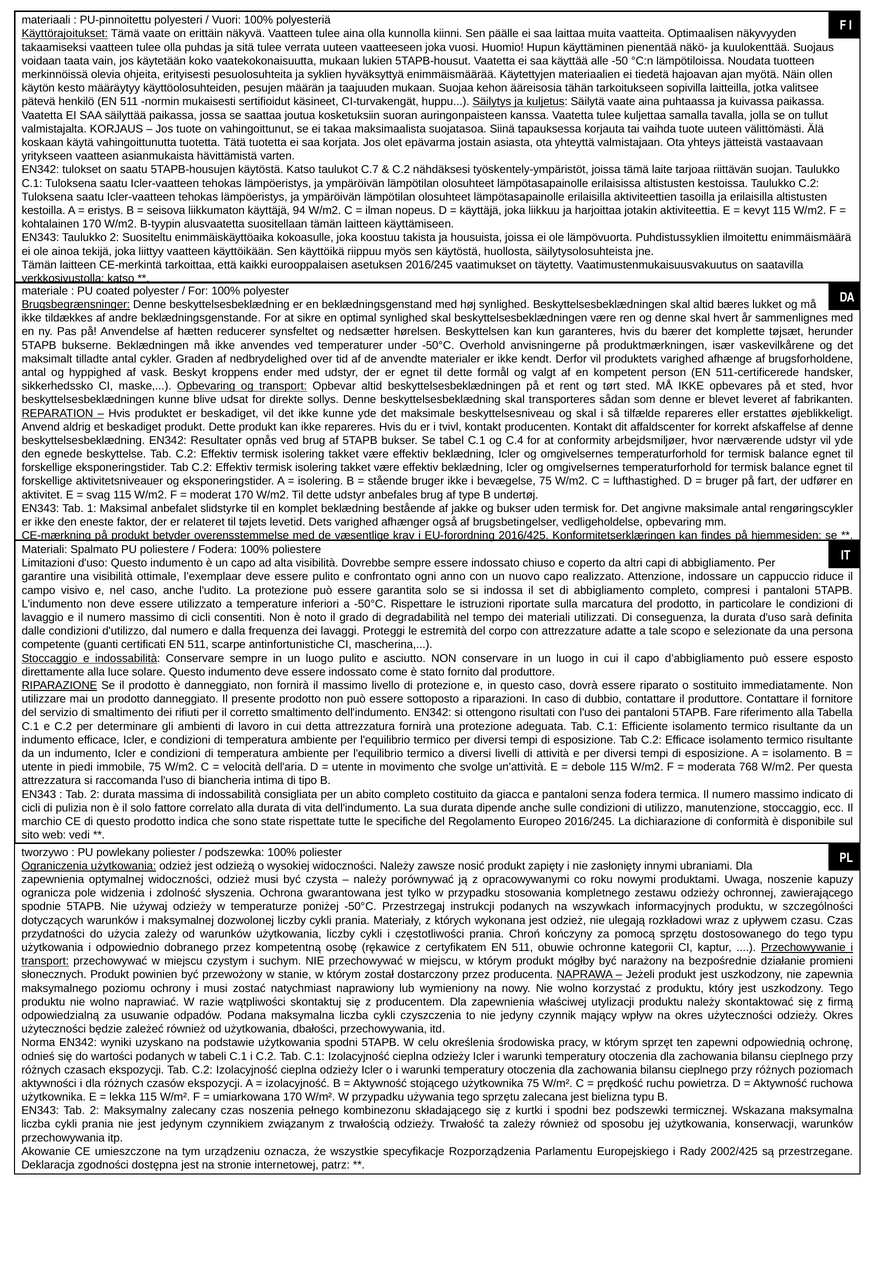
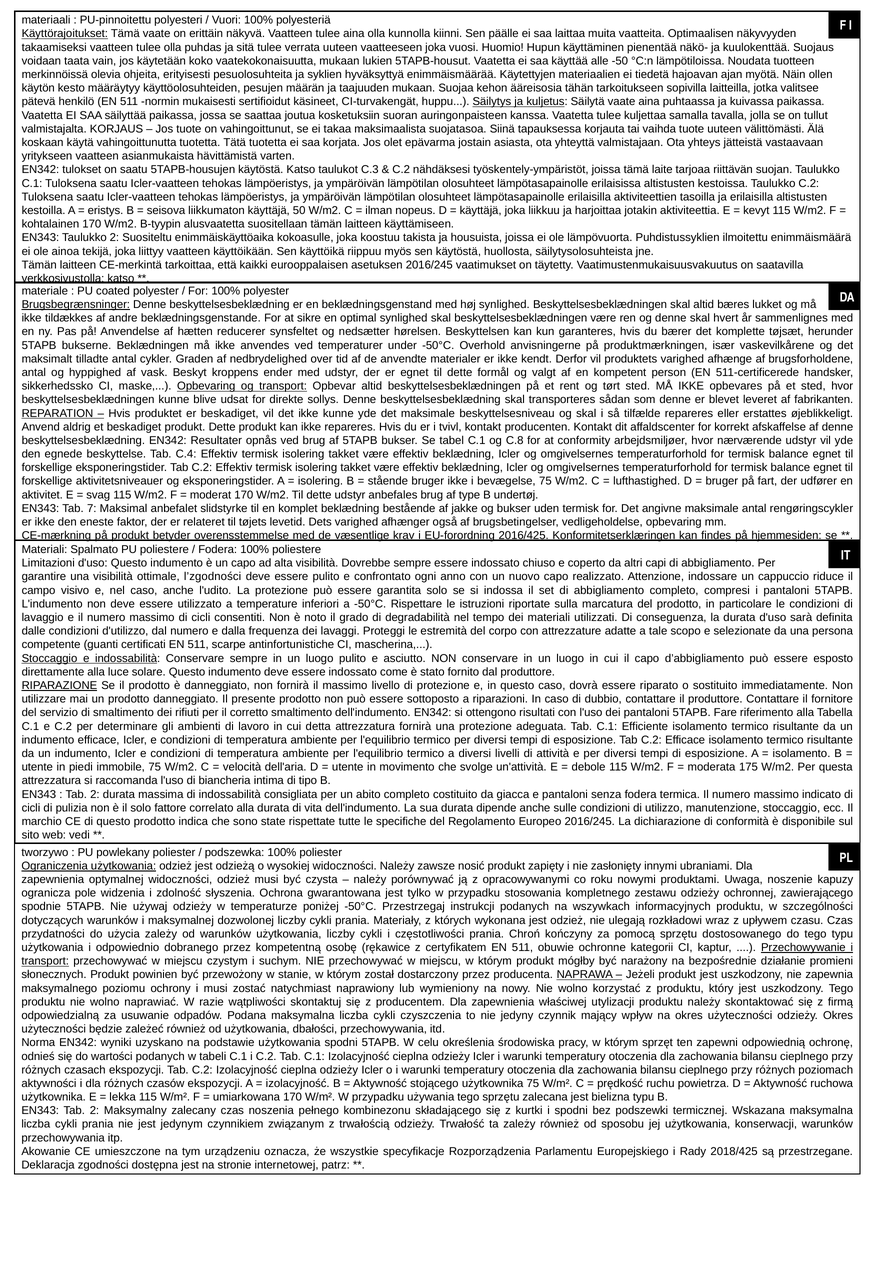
C.7: C.7 -> C.3
94: 94 -> 50
C.4: C.4 -> C.8
beskyttelse Tab C.2: C.2 -> C.4
1: 1 -> 7
l’exemplaar: l’exemplaar -> l’zgodności
768: 768 -> 175
2002/425: 2002/425 -> 2018/425
